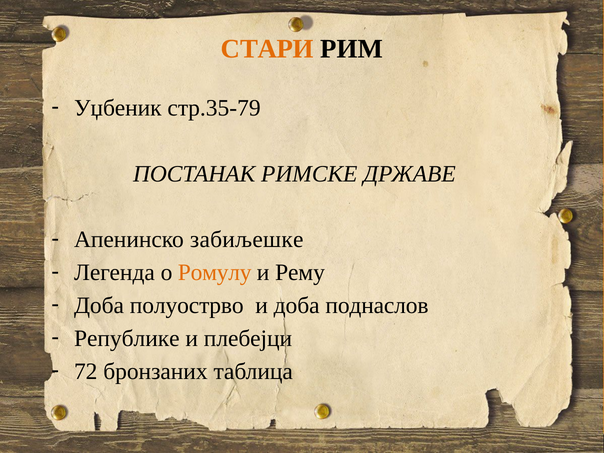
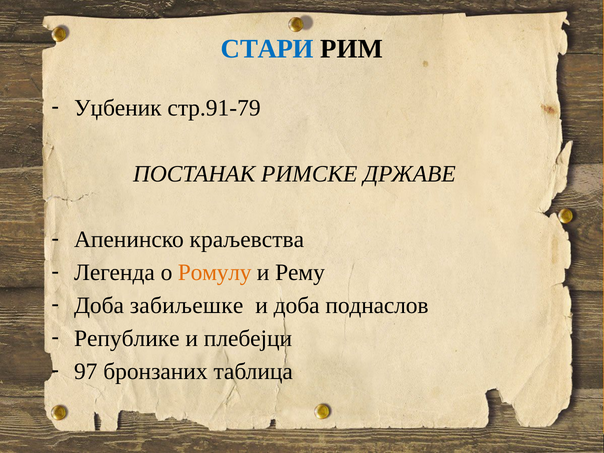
СТАРИ colour: orange -> blue
стр.35-79: стр.35-79 -> стр.91-79
забиљешке: забиљешке -> краљевства
полуострво: полуострво -> забиљешке
72: 72 -> 97
